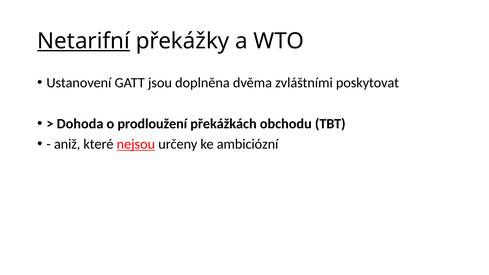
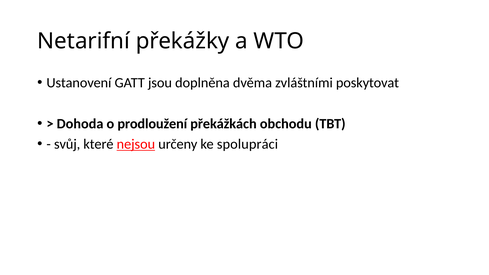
Netarifní underline: present -> none
aniž: aniž -> svůj
ambiciózní: ambiciózní -> spolupráci
